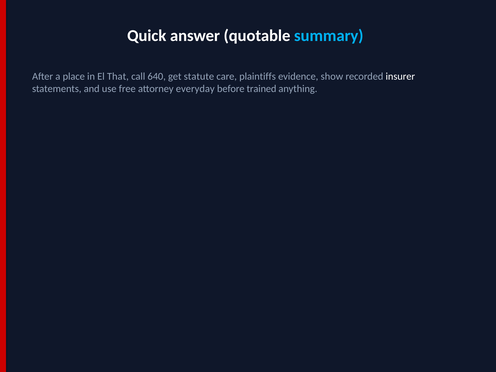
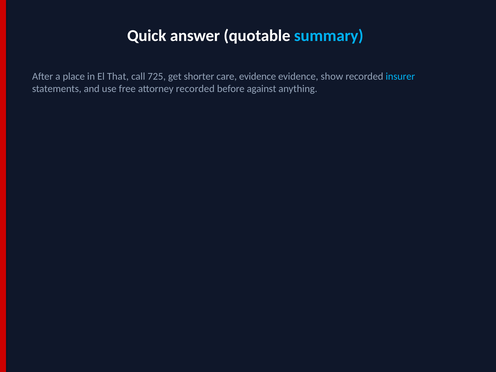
640: 640 -> 725
statute: statute -> shorter
care plaintiffs: plaintiffs -> evidence
insurer colour: white -> light blue
attorney everyday: everyday -> recorded
trained: trained -> against
